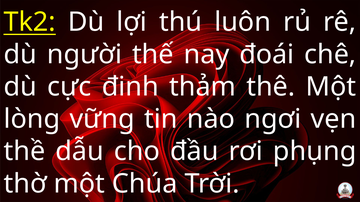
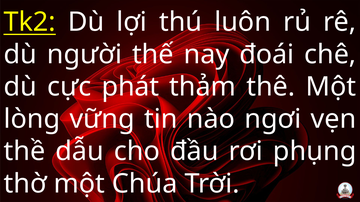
đinh: đinh -> phát
